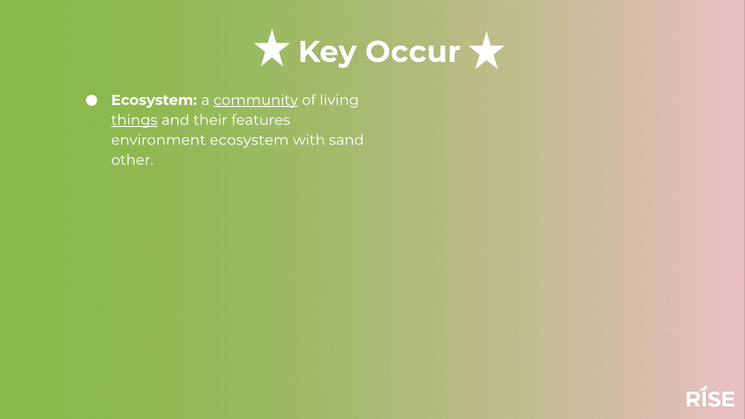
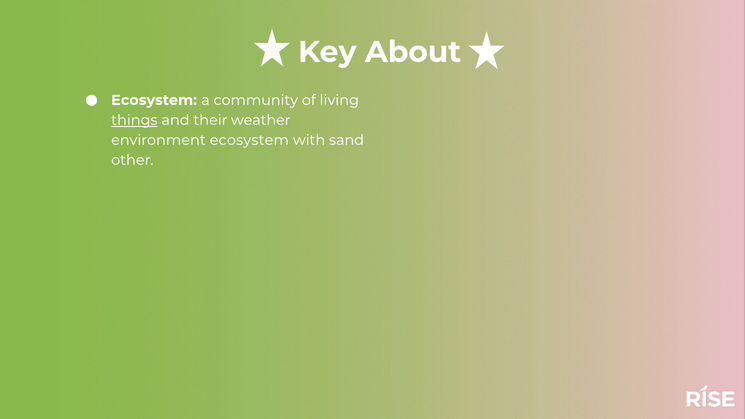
Occur: Occur -> About
community underline: present -> none
features: features -> weather
